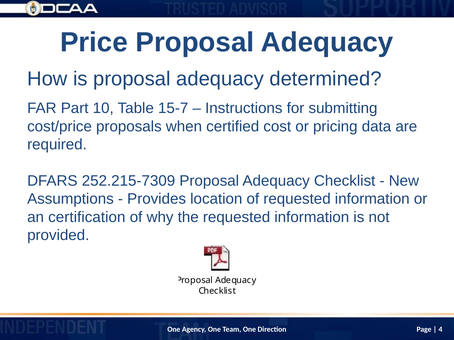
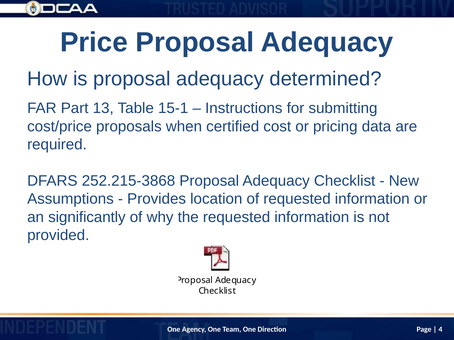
10: 10 -> 13
15-7: 15-7 -> 15-1
252.215-7309: 252.215-7309 -> 252.215-3868
certification: certification -> significantly
